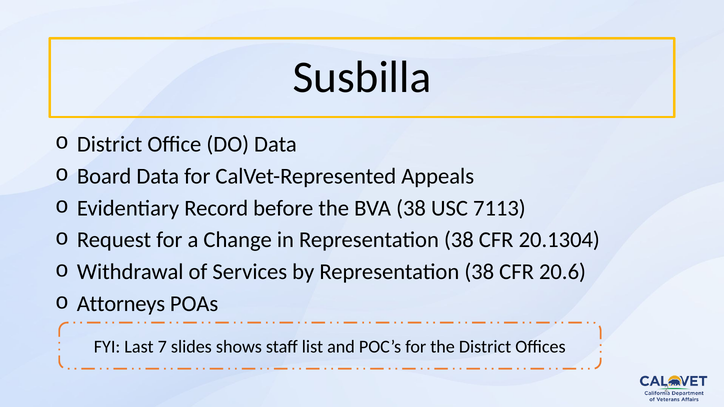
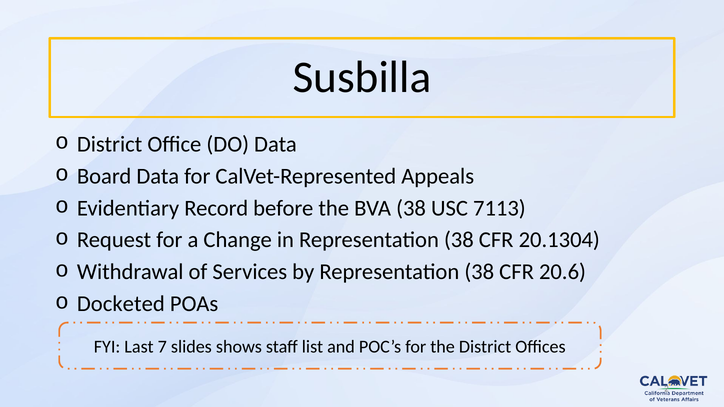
Attorneys: Attorneys -> Docketed
